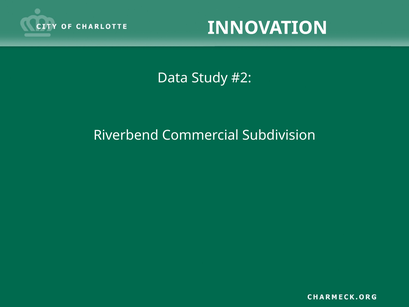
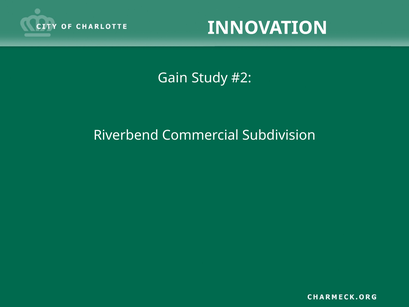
Data: Data -> Gain
